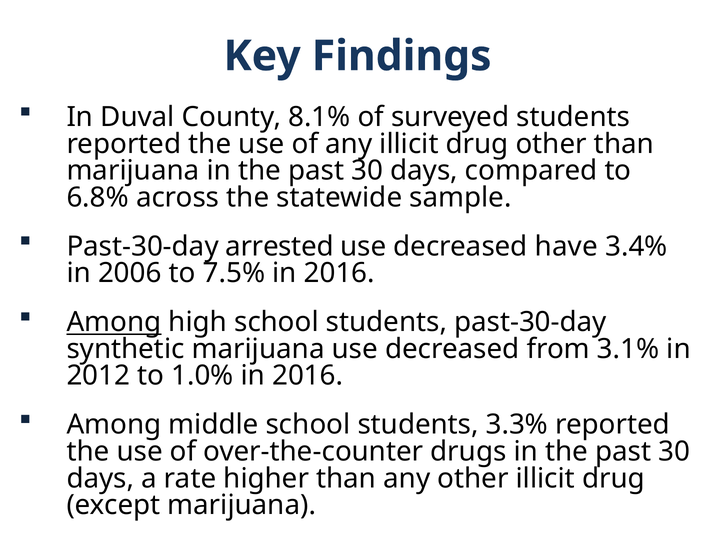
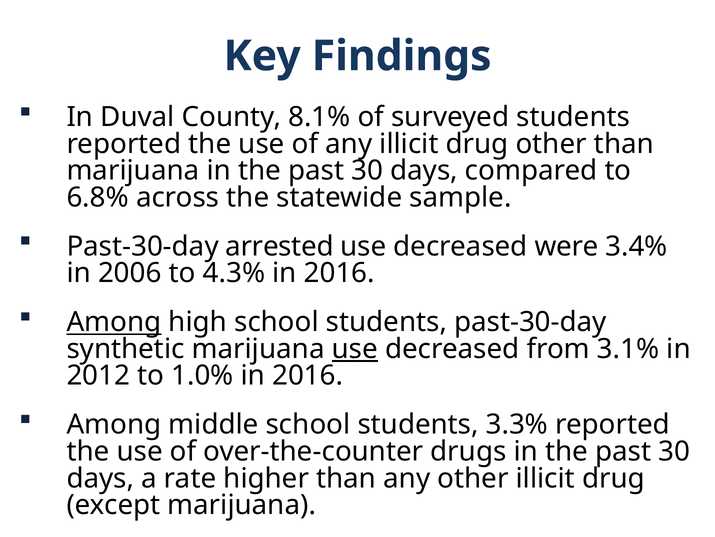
have: have -> were
7.5%: 7.5% -> 4.3%
use at (355, 349) underline: none -> present
